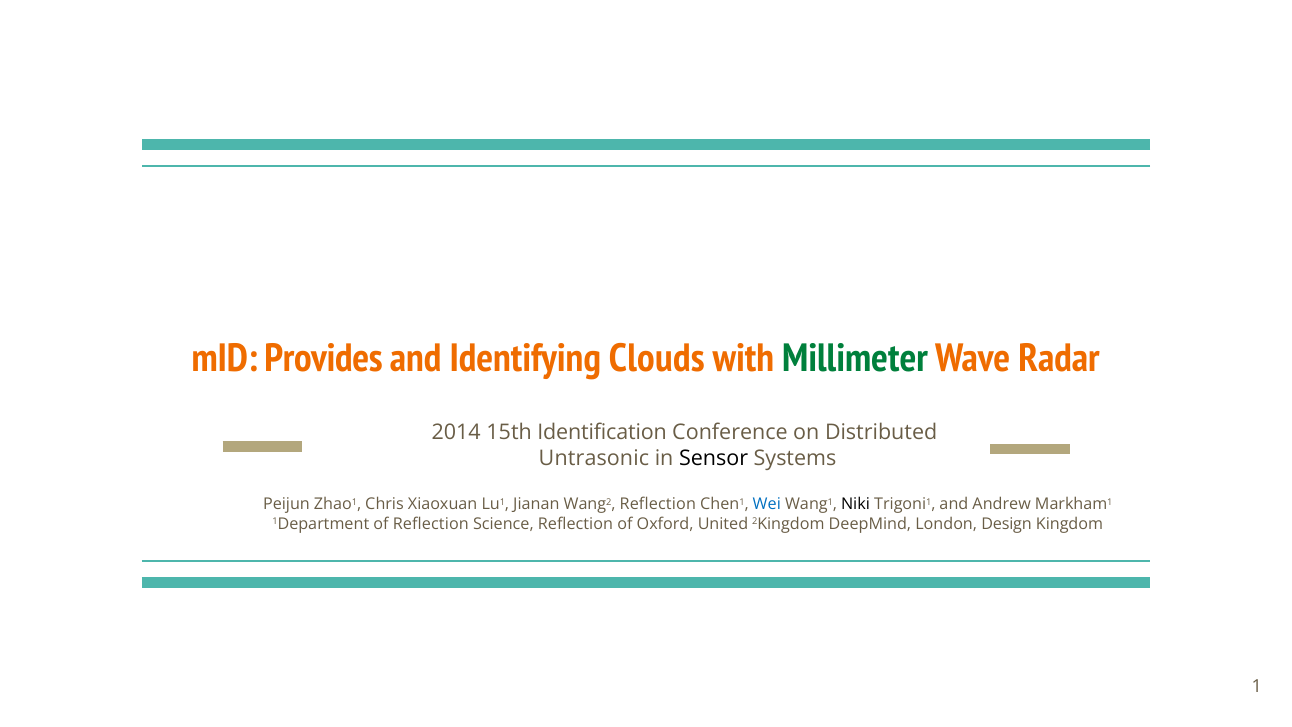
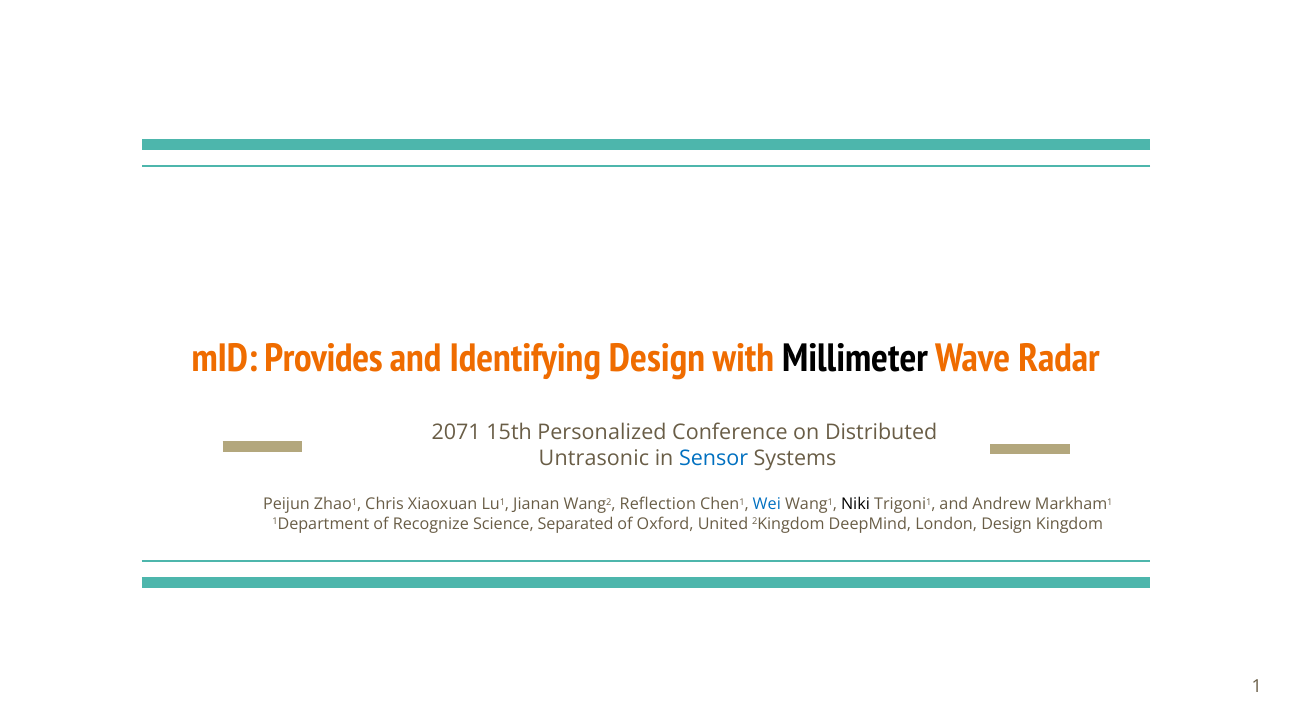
Identifying Clouds: Clouds -> Design
Millimeter colour: green -> black
2014: 2014 -> 2071
Identification: Identification -> Personalized
Sensor colour: black -> blue
of Reflection: Reflection -> Recognize
Science Reflection: Reflection -> Separated
